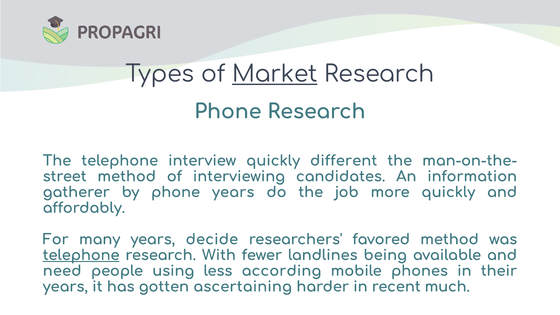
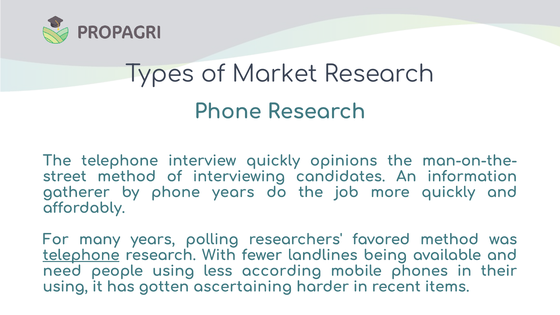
Market underline: present -> none
different: different -> opinions
decide: decide -> polling
years at (65, 287): years -> using
much: much -> items
